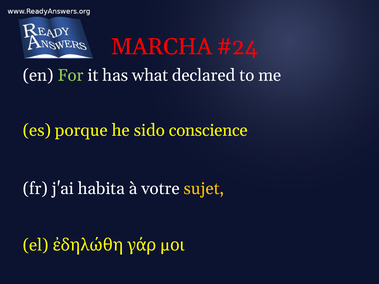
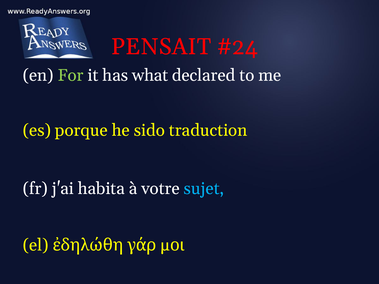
MARCHA: MARCHA -> PENSAIT
conscience: conscience -> traduction
sujet colour: yellow -> light blue
